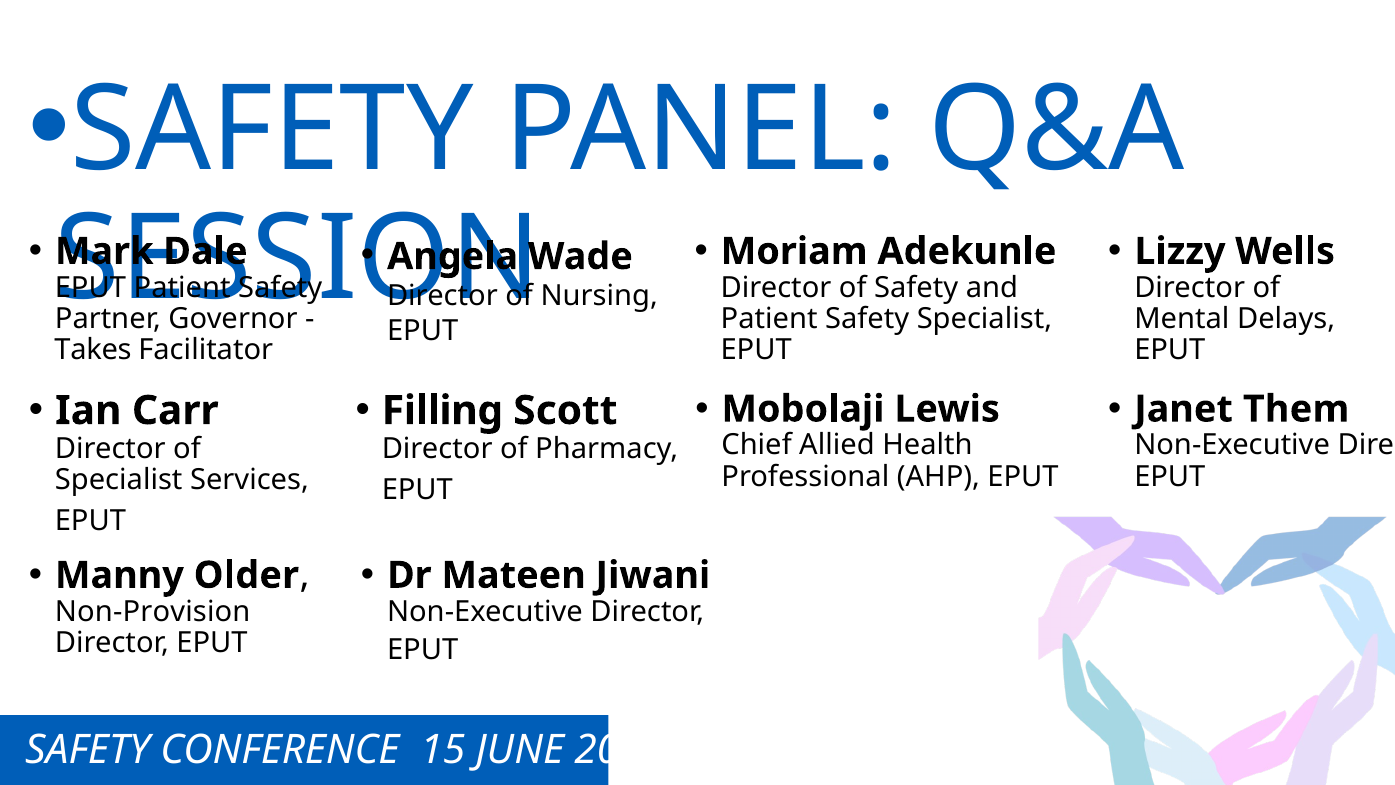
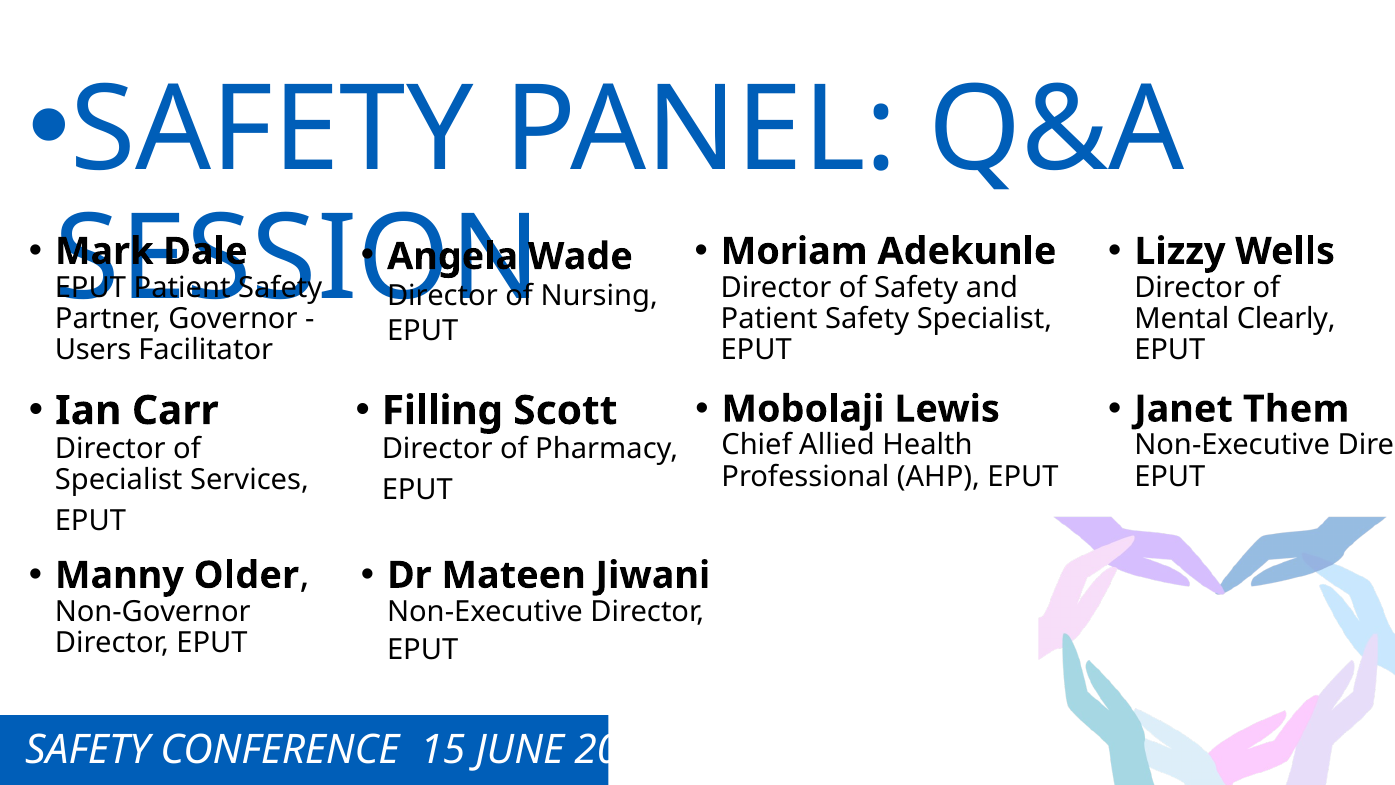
Delays: Delays -> Clearly
Takes: Takes -> Users
Non-Provision: Non-Provision -> Non-Governor
